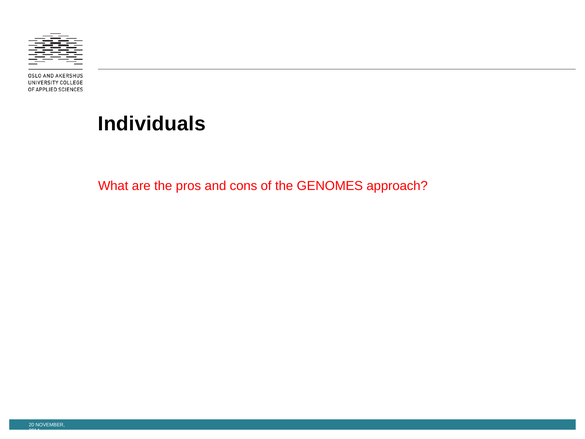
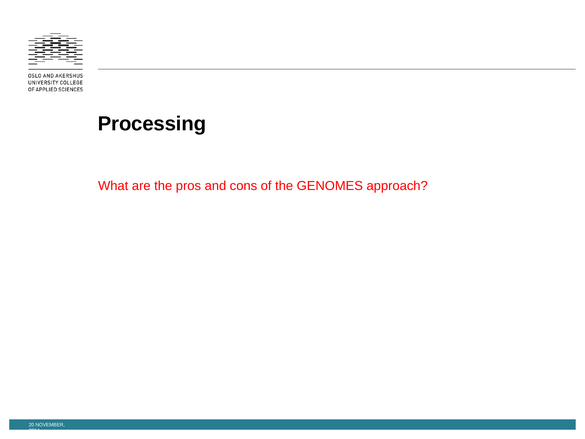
Individuals: Individuals -> Processing
